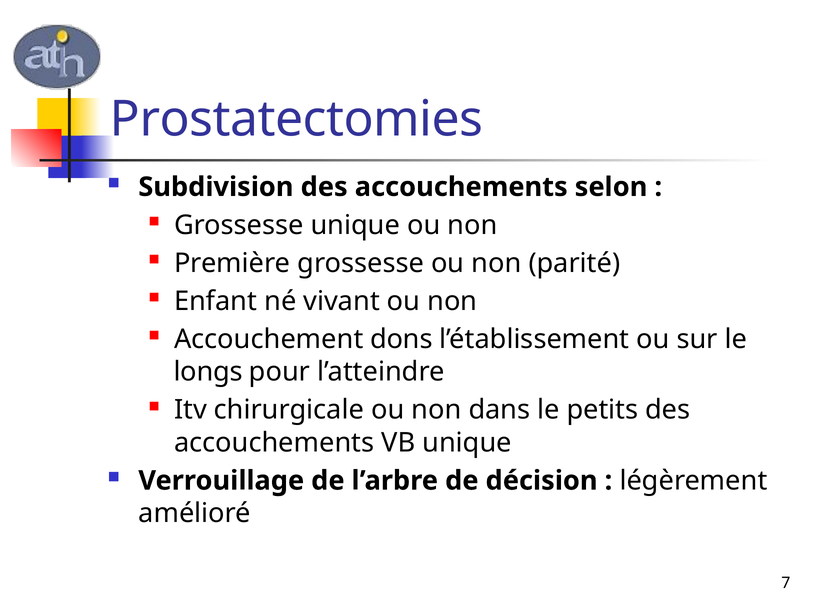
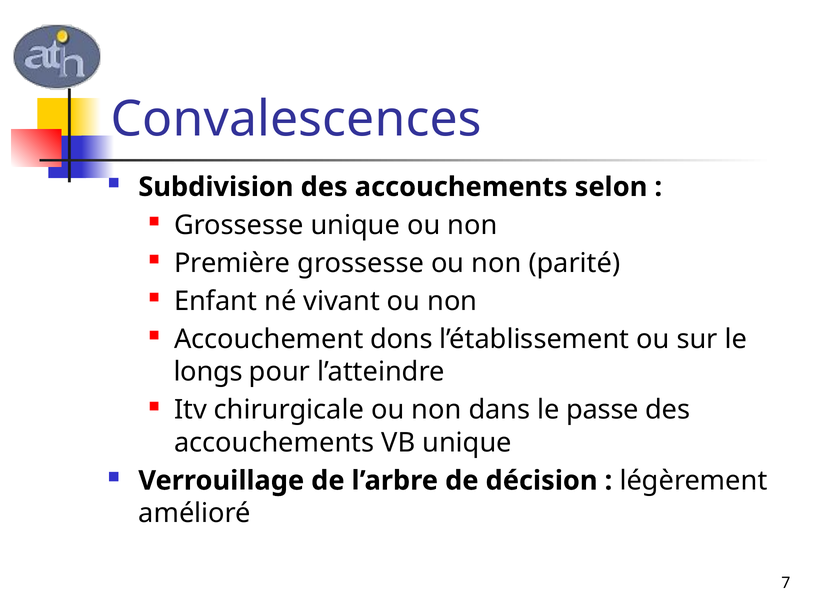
Prostatectomies: Prostatectomies -> Convalescences
petits: petits -> passe
